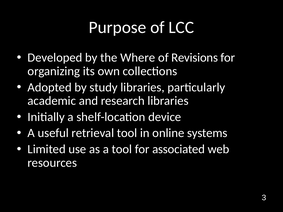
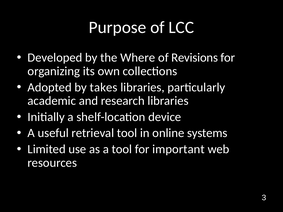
study: study -> takes
associated: associated -> important
